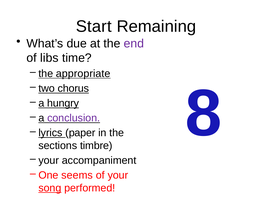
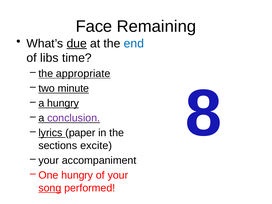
Start: Start -> Face
due underline: none -> present
end colour: purple -> blue
chorus: chorus -> minute
timbre: timbre -> excite
One seems: seems -> hungry
